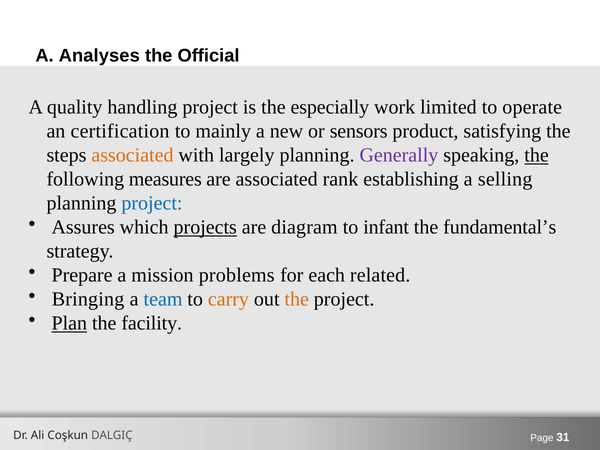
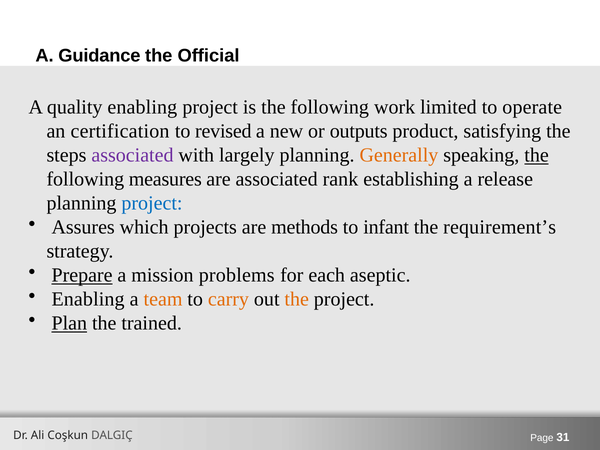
Analyses: Analyses -> Guidance
quality handling: handling -> enabling
is the especially: especially -> following
mainly: mainly -> revised
sensors: sensors -> outputs
associated at (132, 155) colour: orange -> purple
Generally colour: purple -> orange
selling: selling -> release
projects underline: present -> none
diagram: diagram -> methods
fundamental’s: fundamental’s -> requirement’s
Prepare underline: none -> present
related: related -> aseptic
Bringing at (88, 299): Bringing -> Enabling
team colour: blue -> orange
facility: facility -> trained
